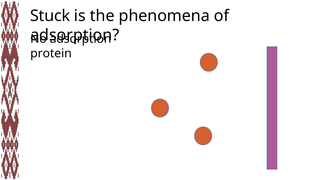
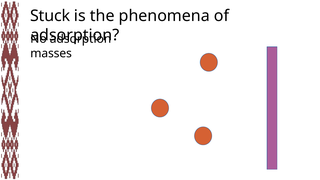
protein: protein -> masses
